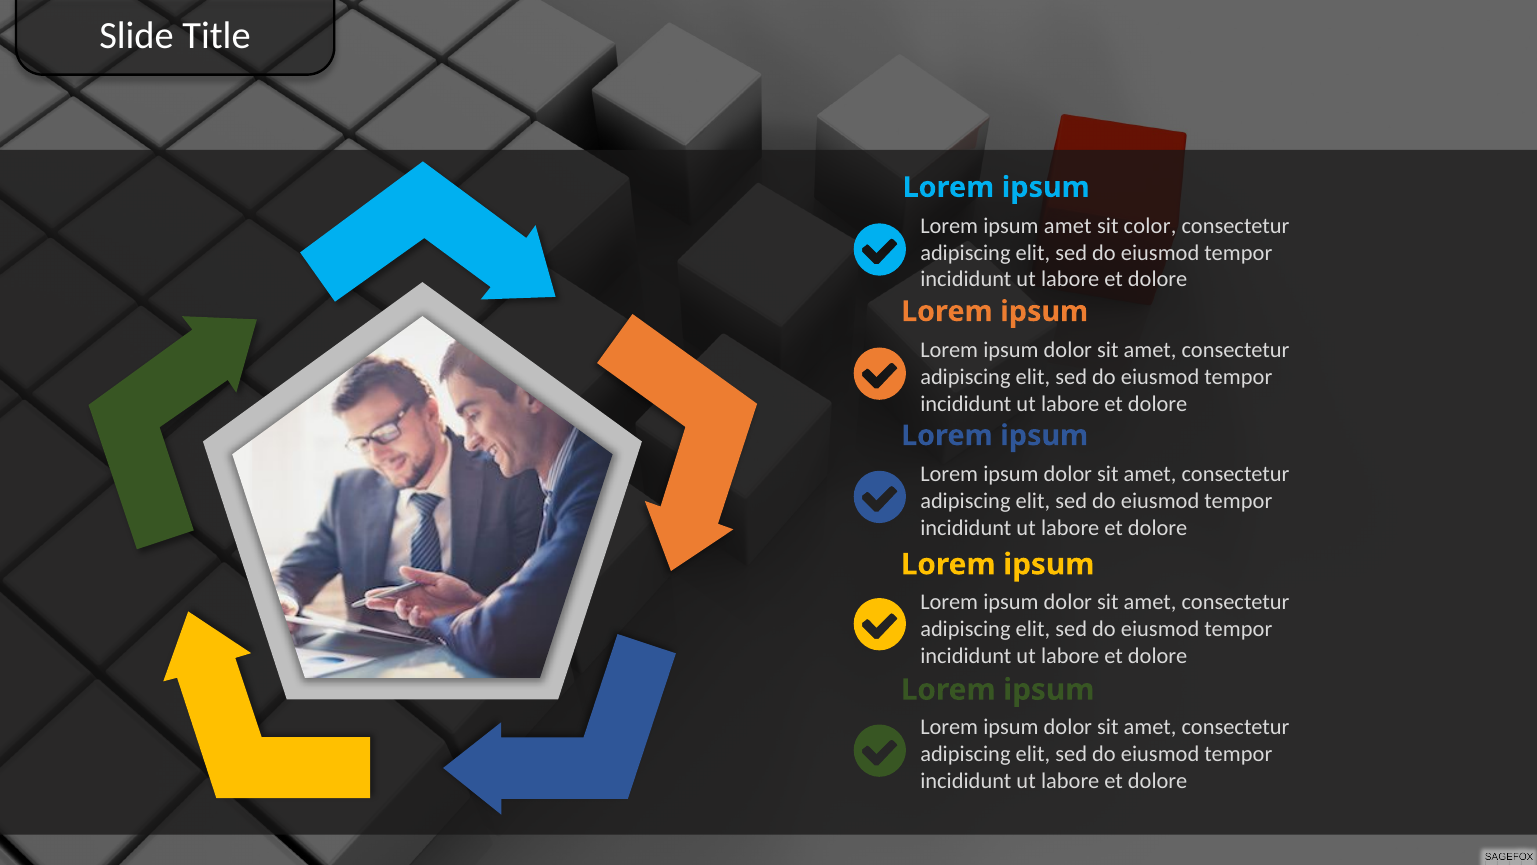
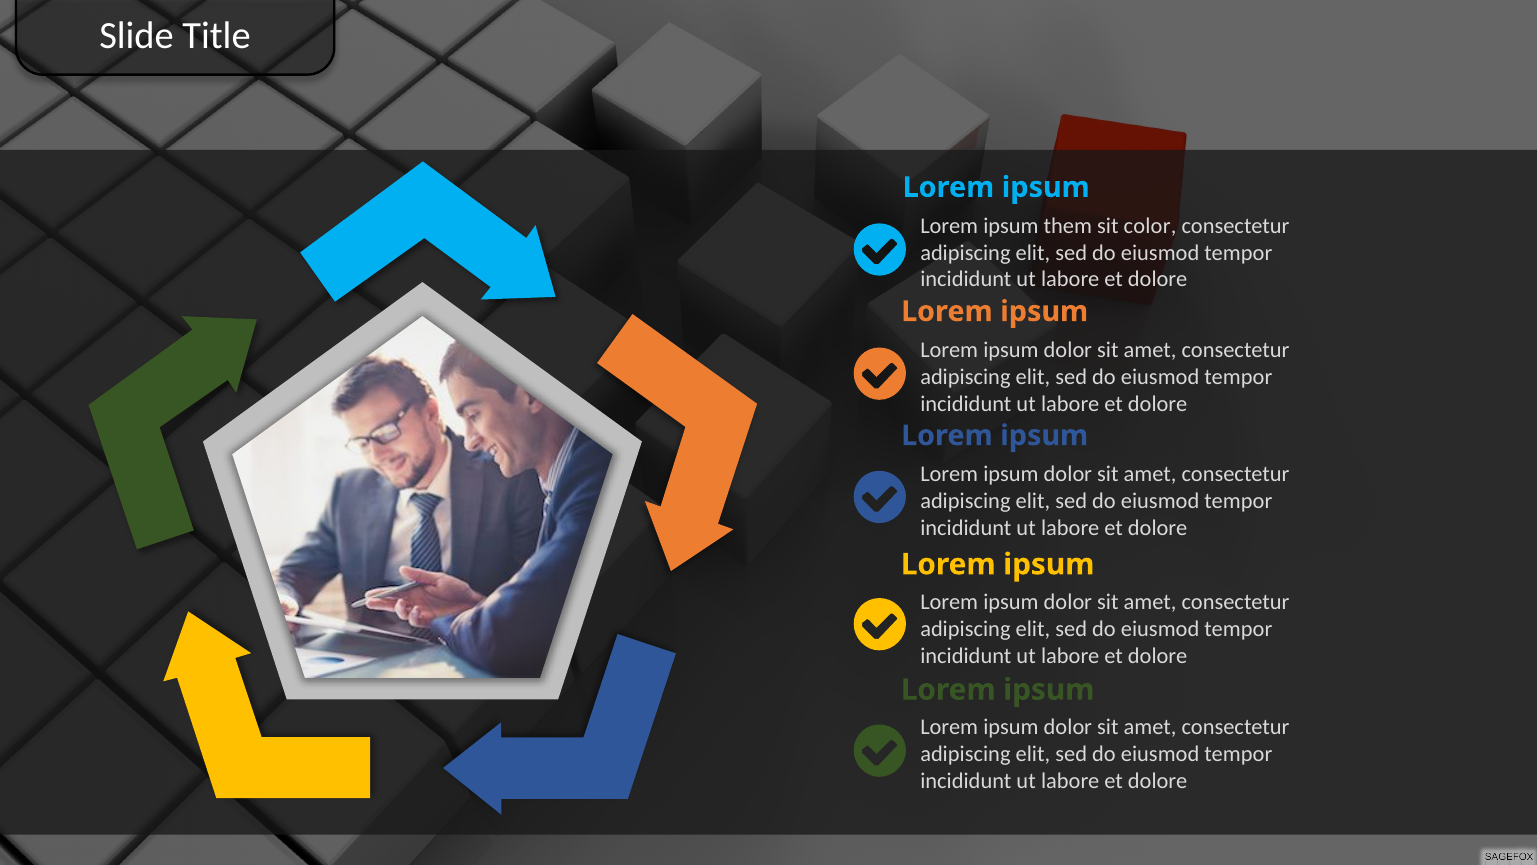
ipsum amet: amet -> them
